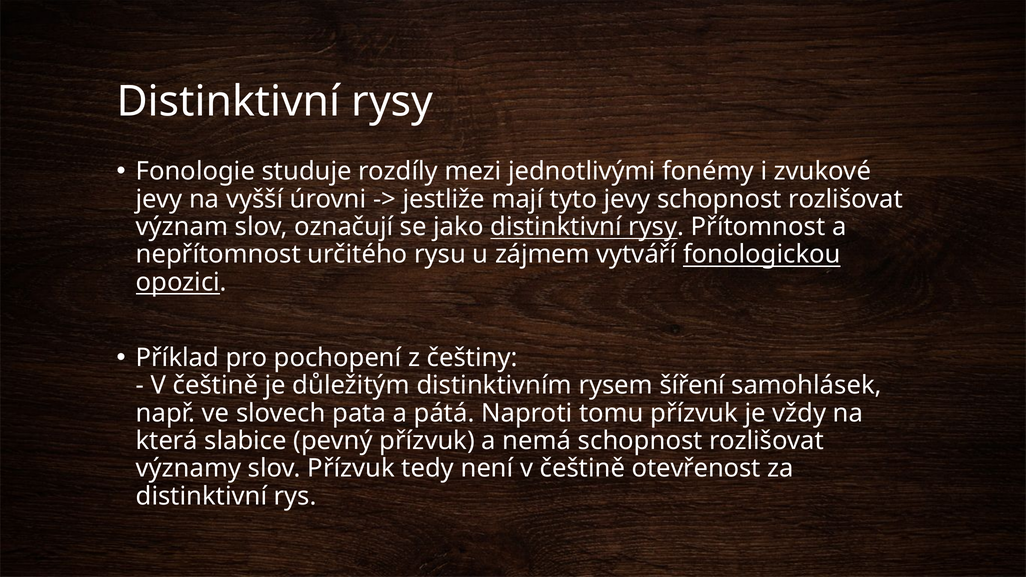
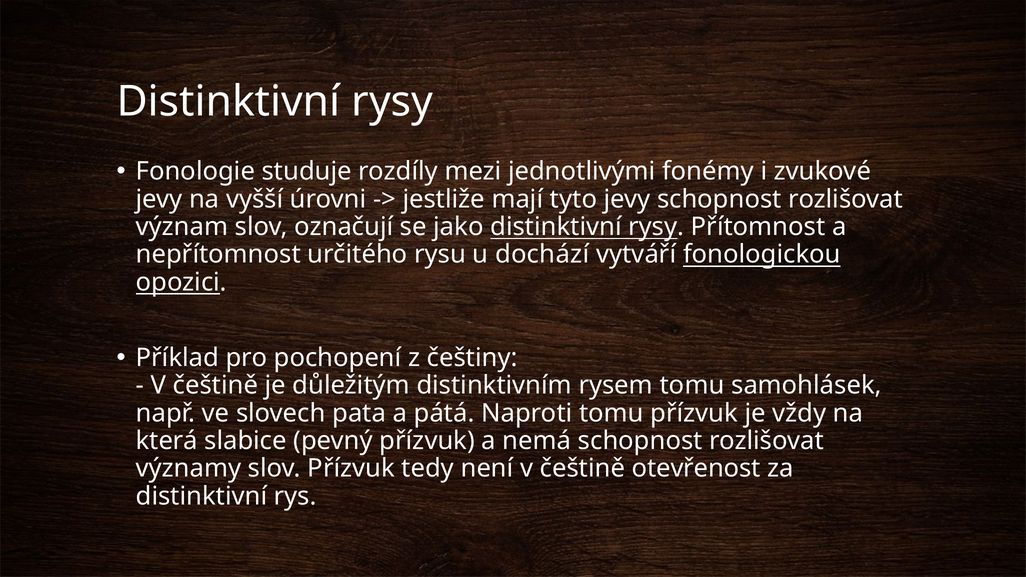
zájmem: zájmem -> dochází
rysem šíření: šíření -> tomu
